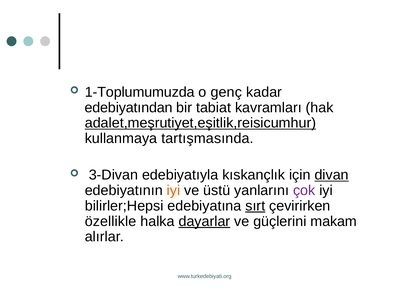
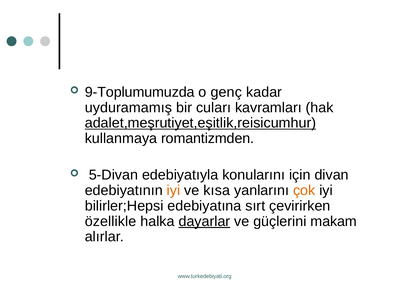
1-Toplumumuzda: 1-Toplumumuzda -> 9-Toplumumuzda
edebiyatından: edebiyatından -> uyduramamış
tabiat: tabiat -> cuları
tartışmasında: tartışmasında -> romantizmden
3-Divan: 3-Divan -> 5-Divan
kıskançlık: kıskançlık -> konularını
divan underline: present -> none
üstü: üstü -> kısa
çok colour: purple -> orange
sırt underline: present -> none
